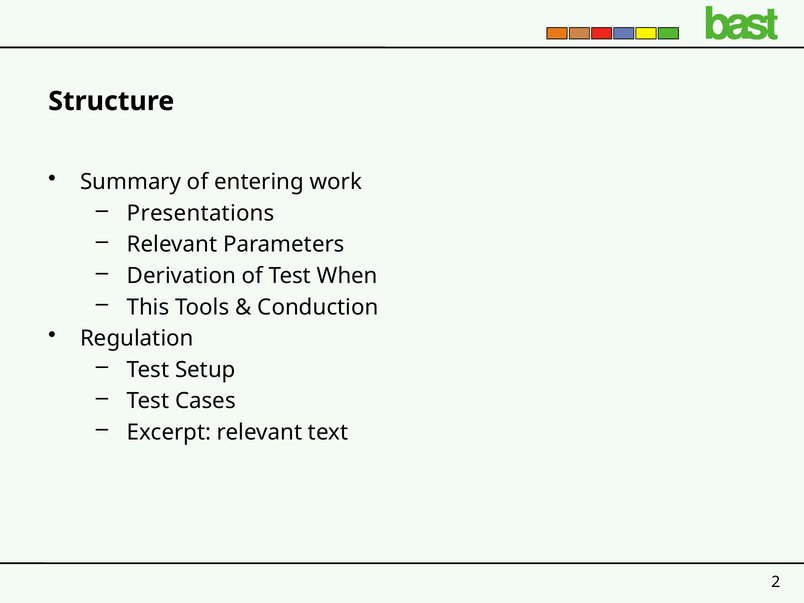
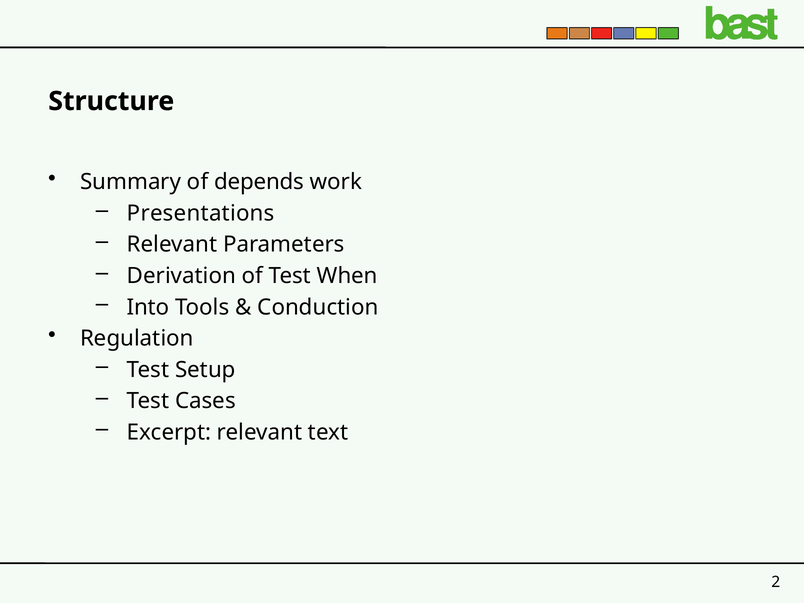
entering: entering -> depends
This: This -> Into
